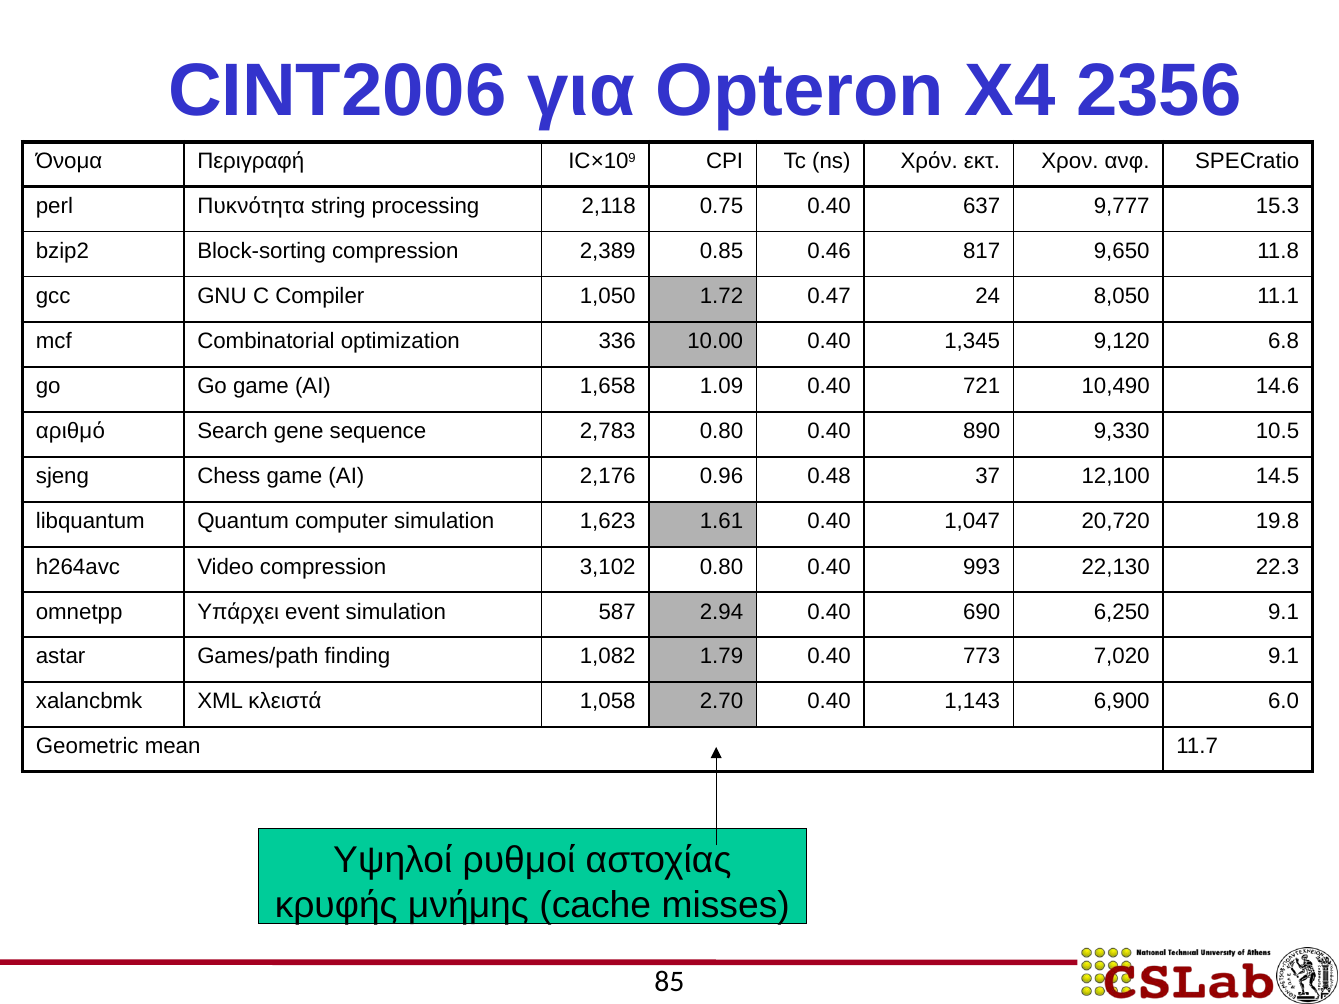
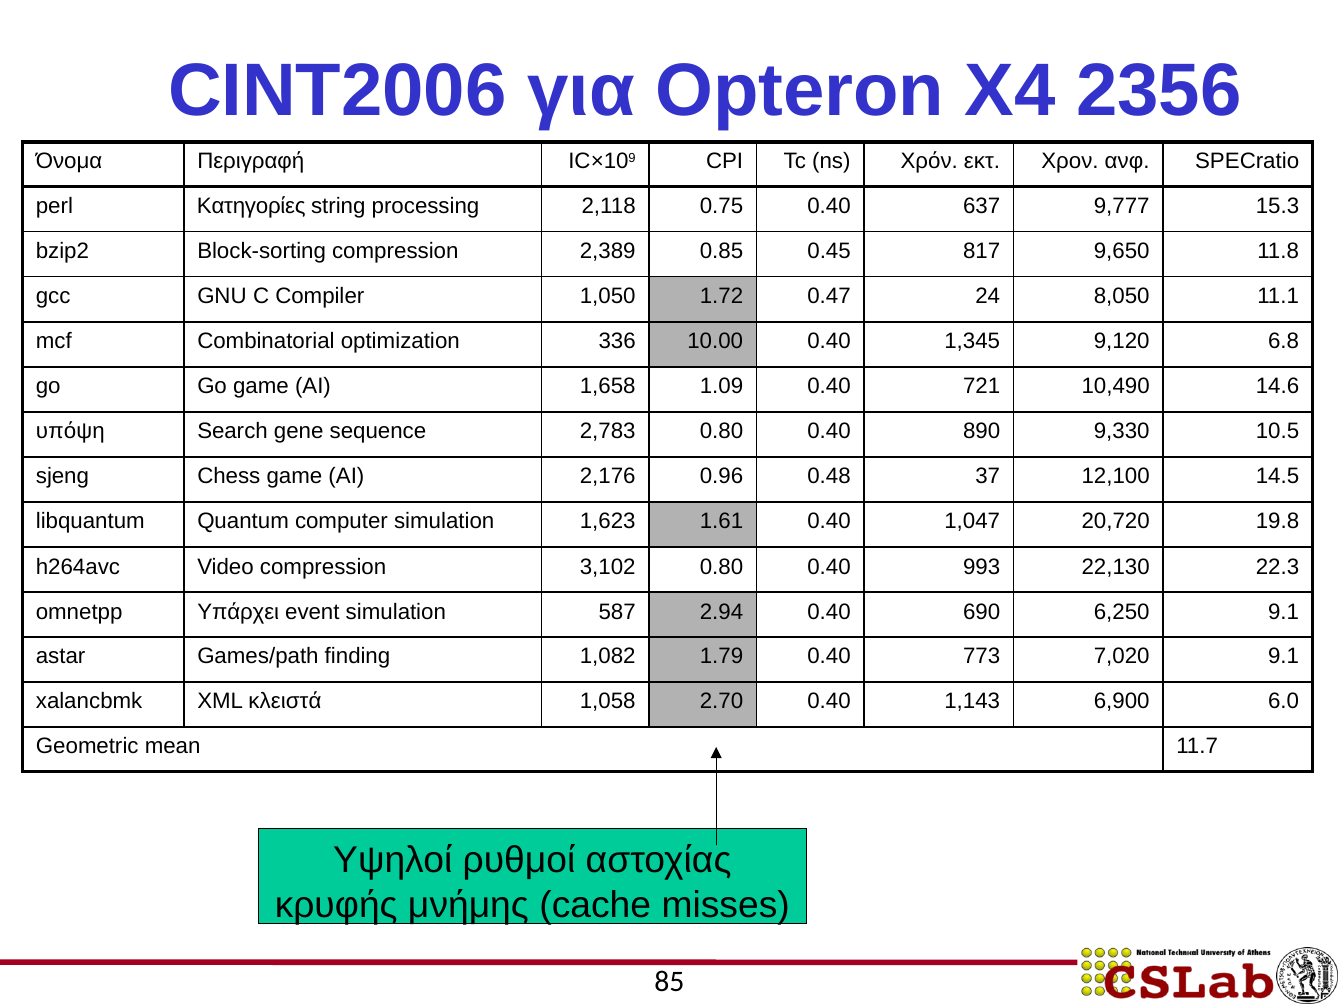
Πυκνότητα: Πυκνότητα -> Κατηγορίες
0.46: 0.46 -> 0.45
αριθμό: αριθμό -> υπόψη
